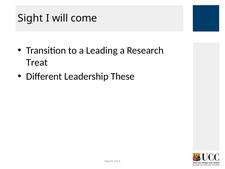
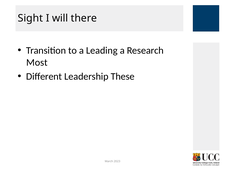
come: come -> there
Treat: Treat -> Most
